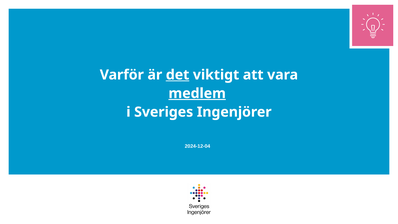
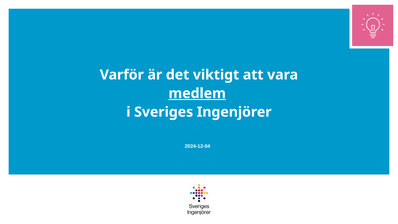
det underline: present -> none
